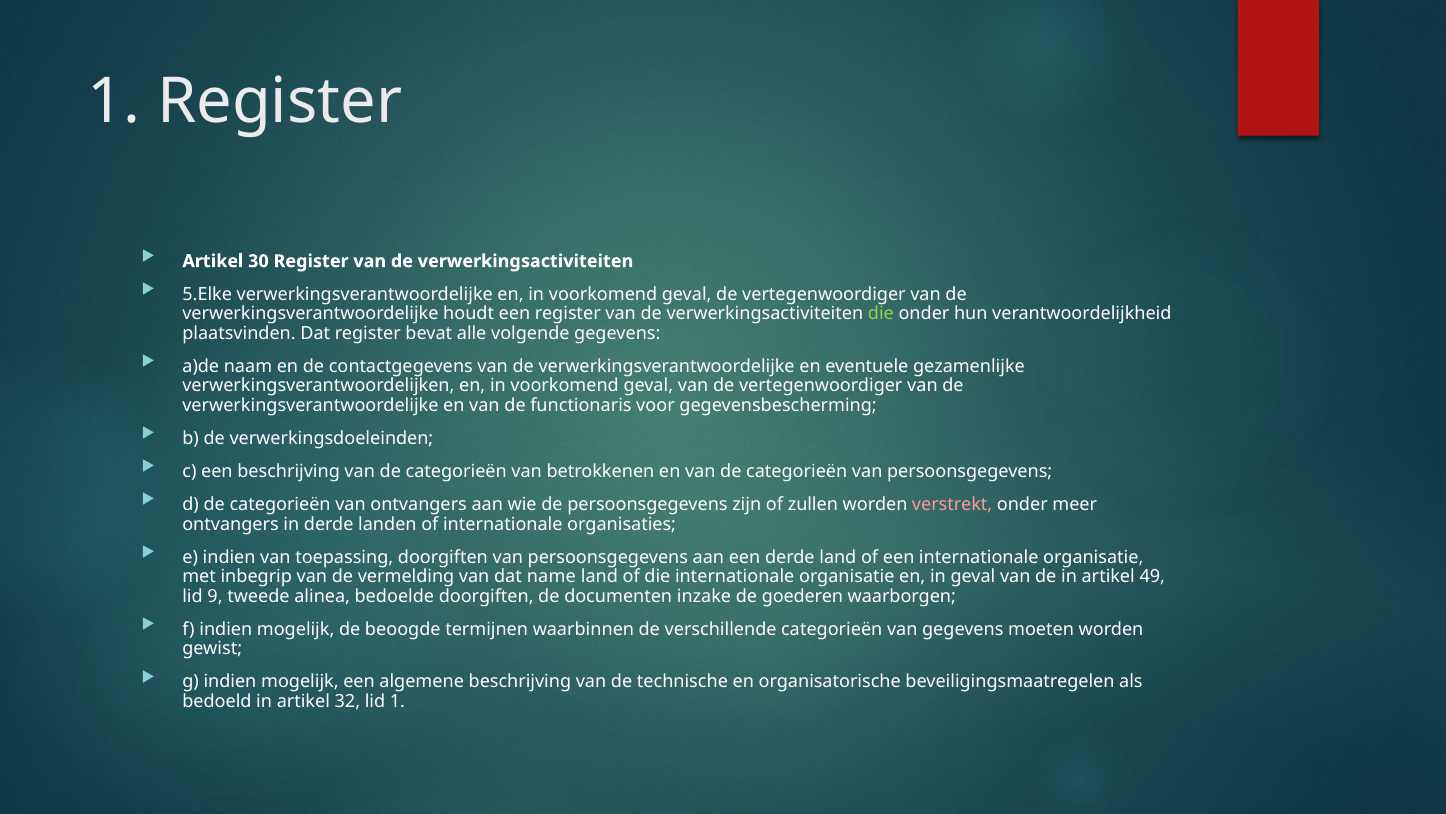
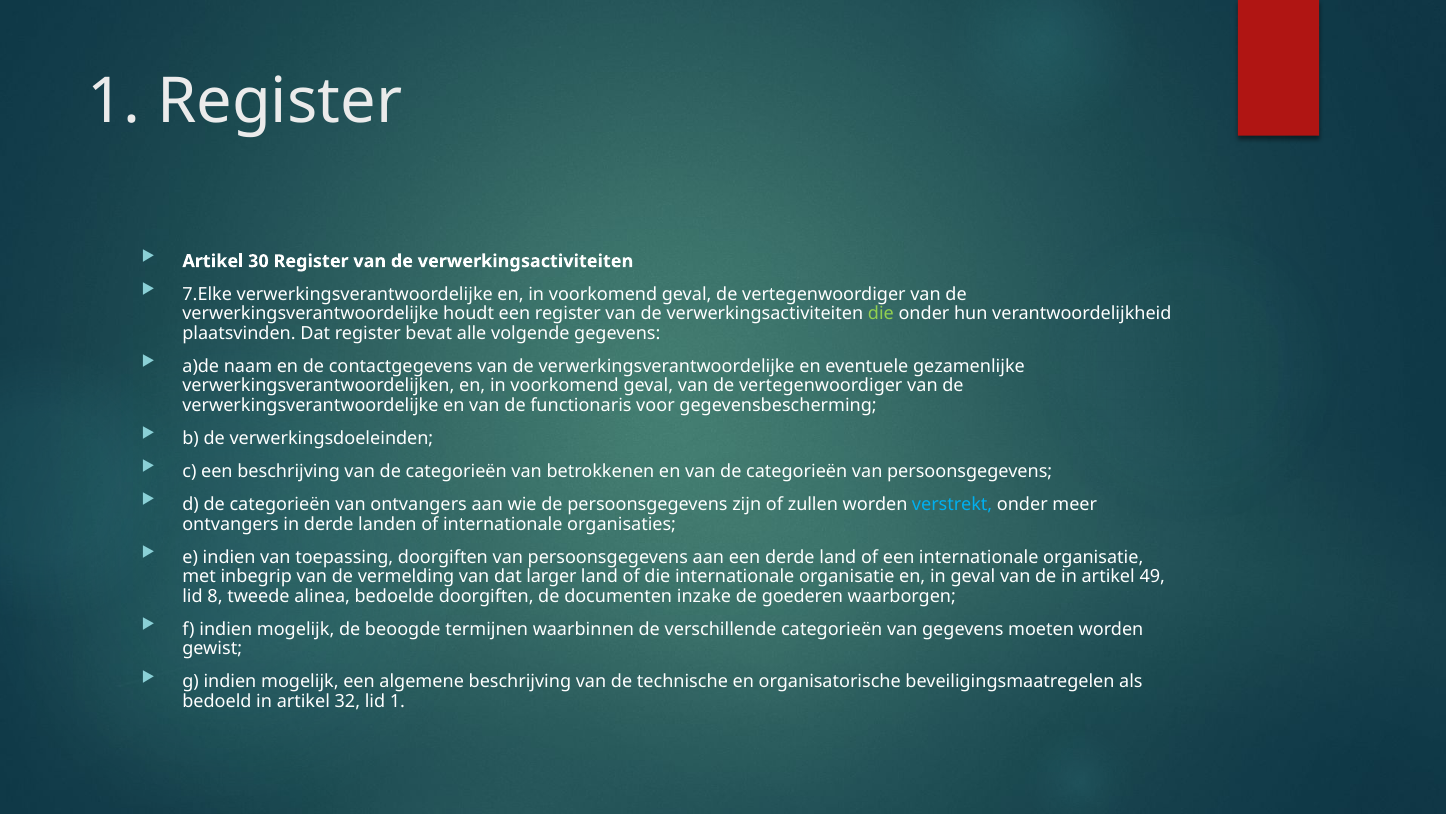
5.Elke: 5.Elke -> 7.Elke
verstrekt colour: pink -> light blue
name: name -> larger
9: 9 -> 8
